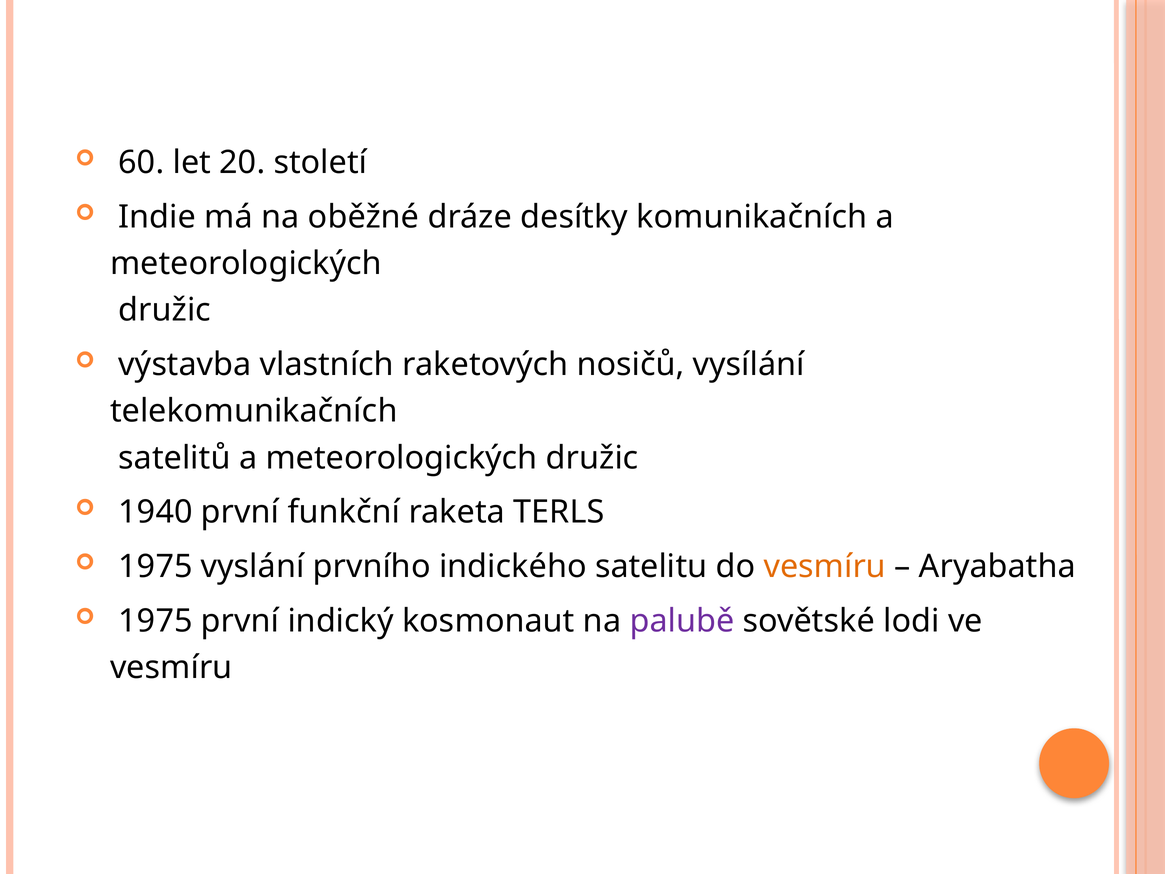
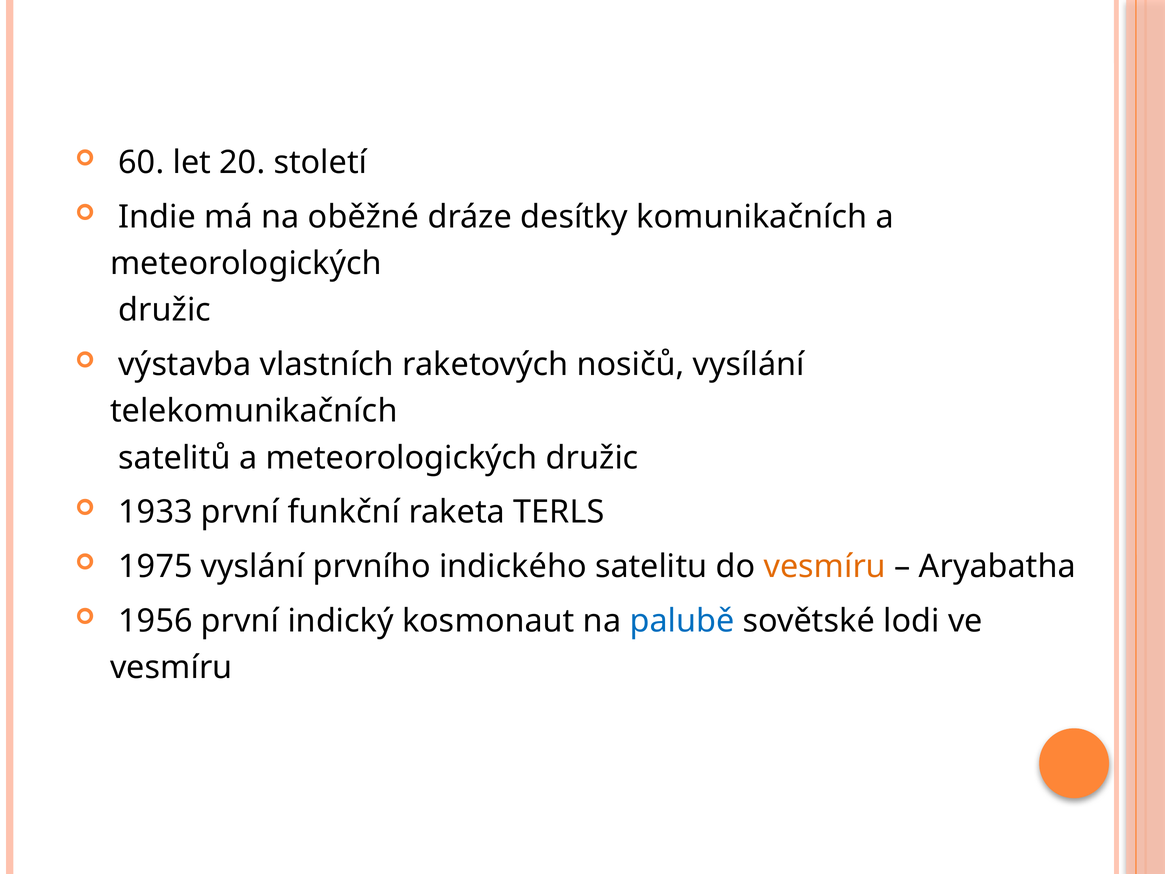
1940: 1940 -> 1933
1975 at (156, 621): 1975 -> 1956
palubě colour: purple -> blue
